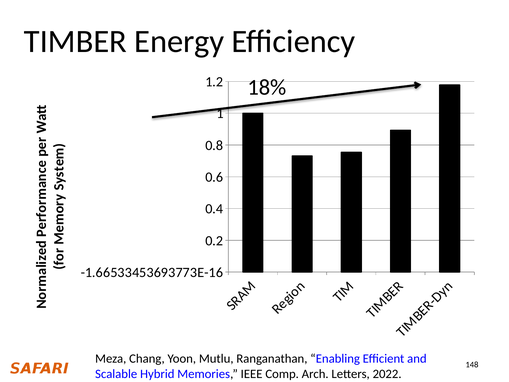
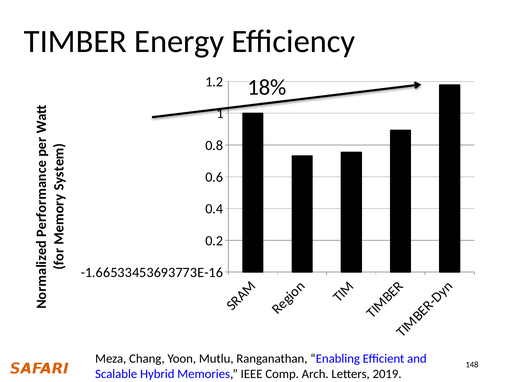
2022: 2022 -> 2019
